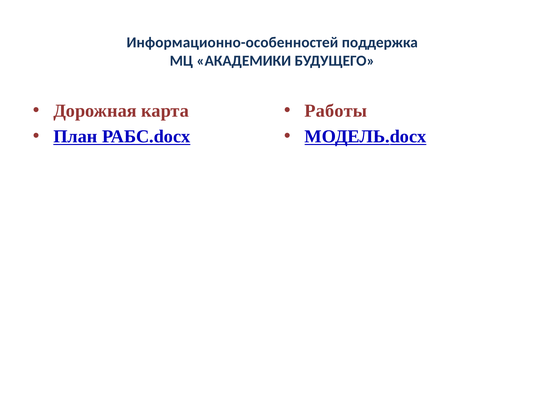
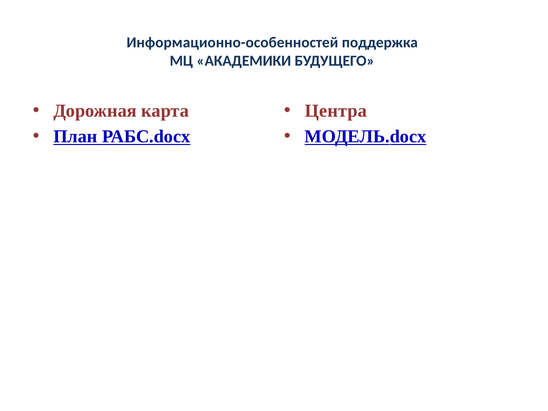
Работы: Работы -> Центра
